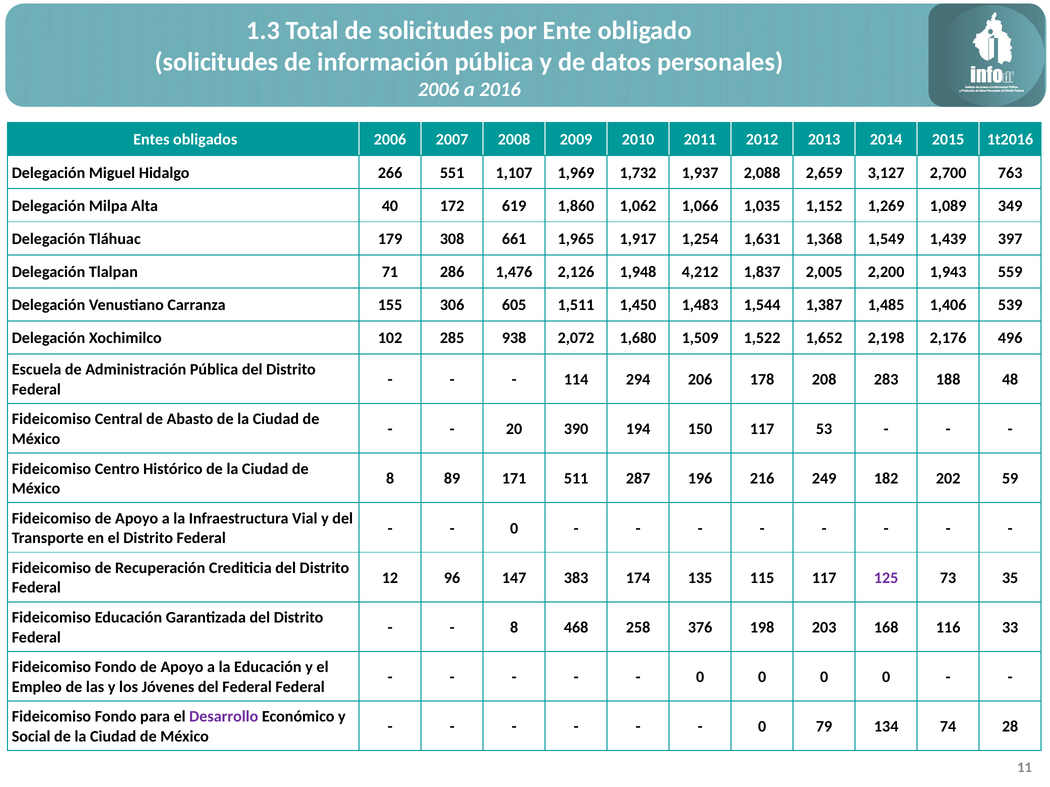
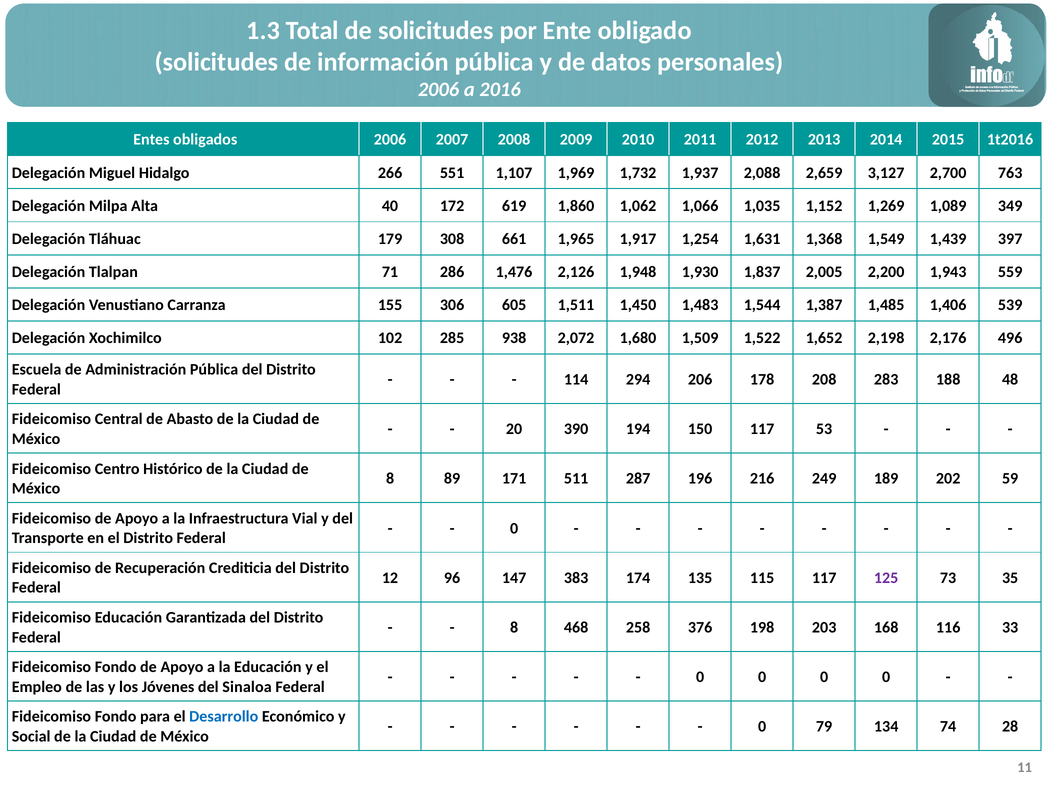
4,212: 4,212 -> 1,930
182: 182 -> 189
del Federal: Federal -> Sinaloa
Desarrollo colour: purple -> blue
